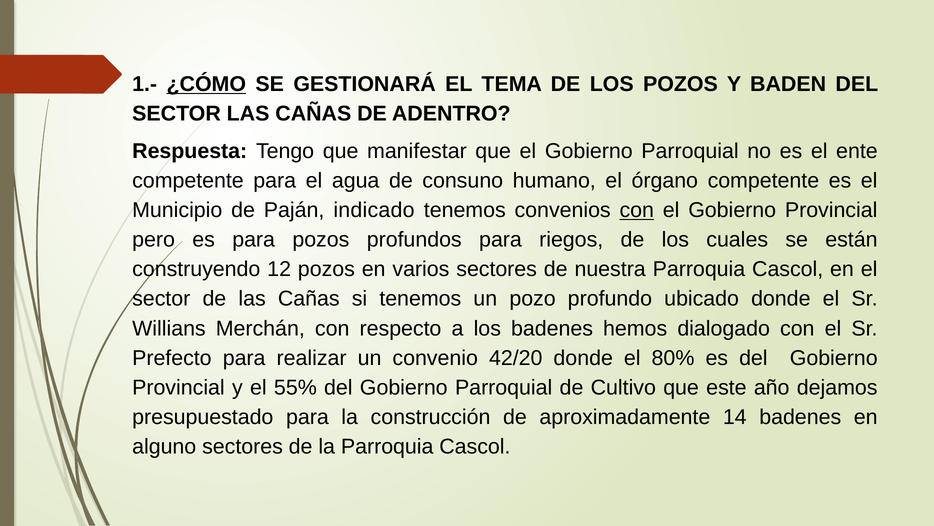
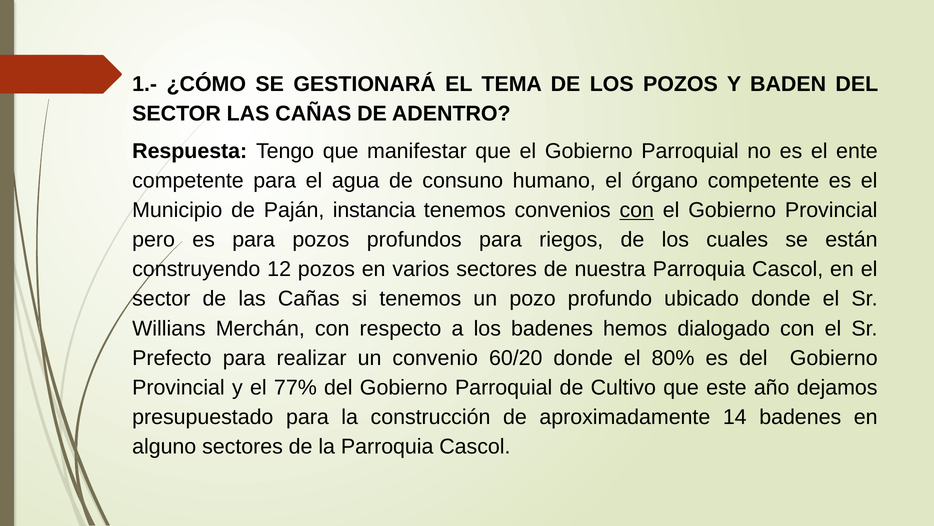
¿CÓMO underline: present -> none
indicado: indicado -> instancia
42/20: 42/20 -> 60/20
55%: 55% -> 77%
